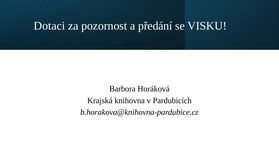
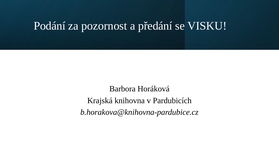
Dotaci: Dotaci -> Podání
